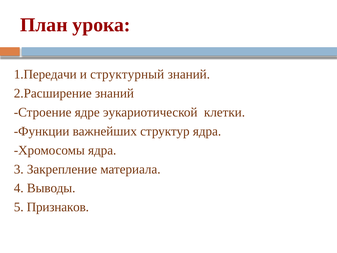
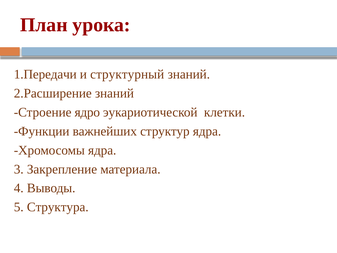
ядре: ядре -> ядро
Признаков: Признаков -> Структура
